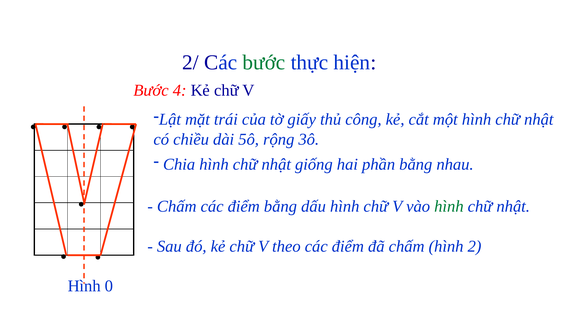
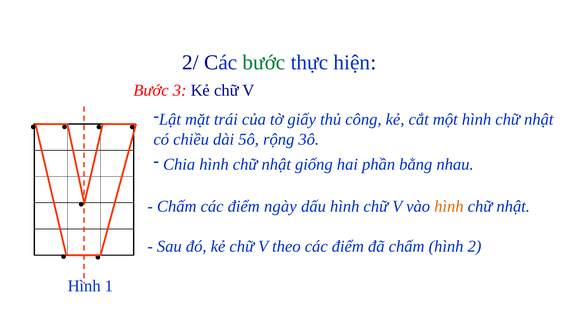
4: 4 -> 3
điểm bằng: bằng -> ngày
hình at (449, 207) colour: green -> orange
0: 0 -> 1
